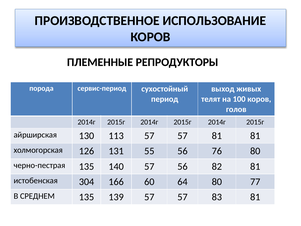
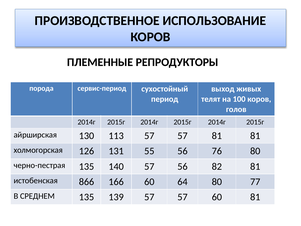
304: 304 -> 866
57 83: 83 -> 60
